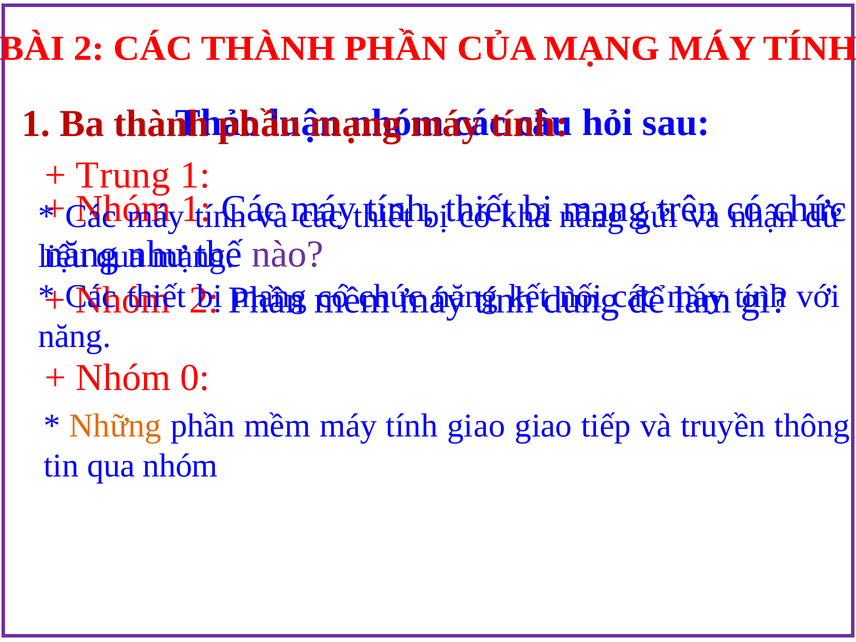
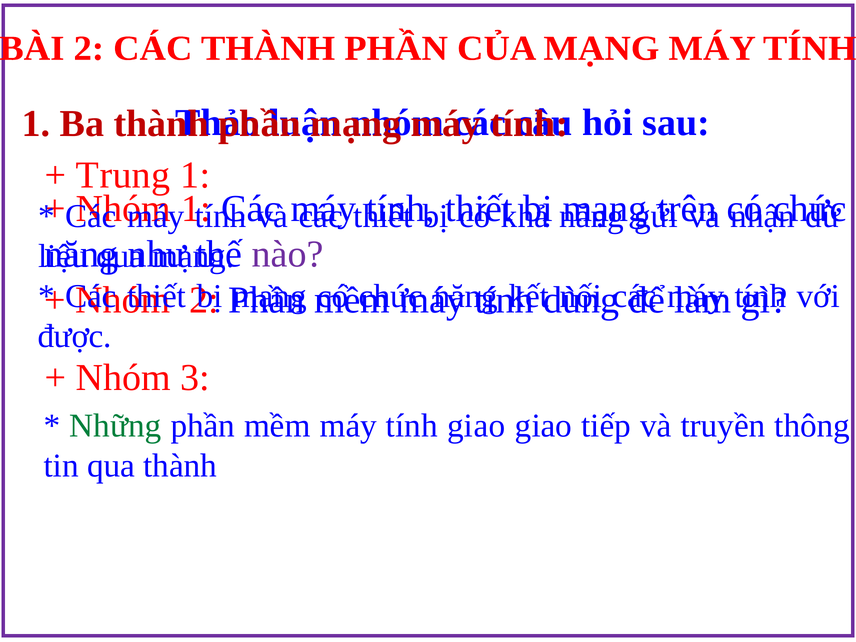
năng at (74, 336): năng -> được
0: 0 -> 3
Những colour: orange -> green
qua nhóm: nhóm -> thành
